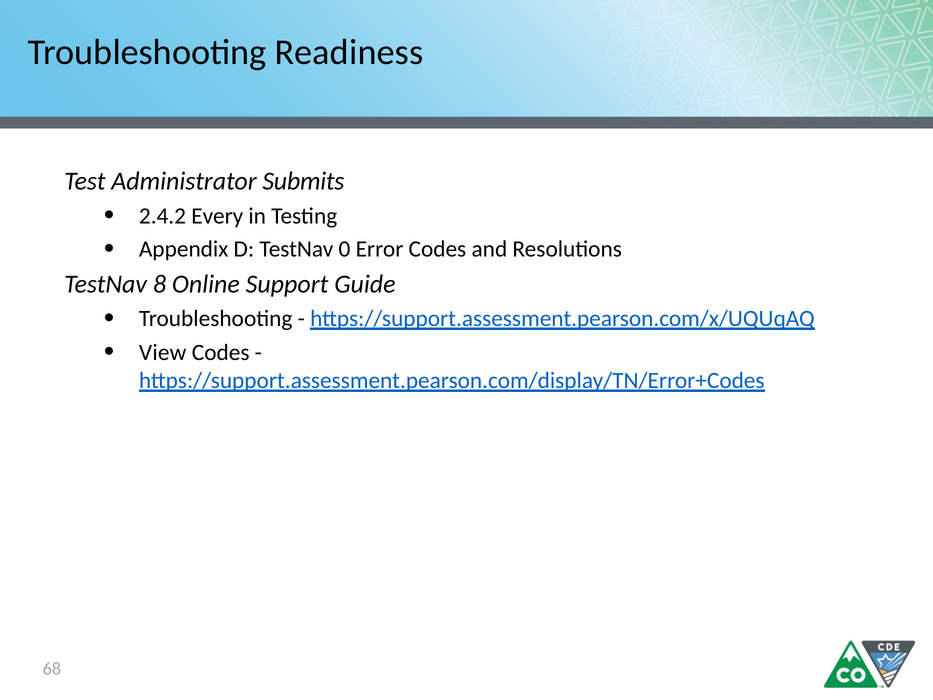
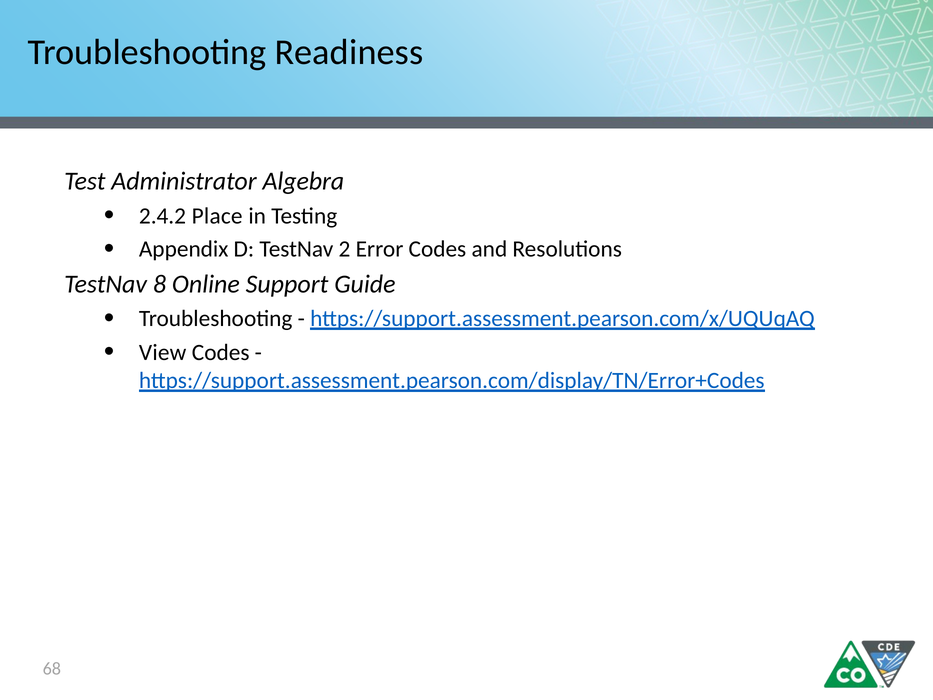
Submits: Submits -> Algebra
Every: Every -> Place
0: 0 -> 2
